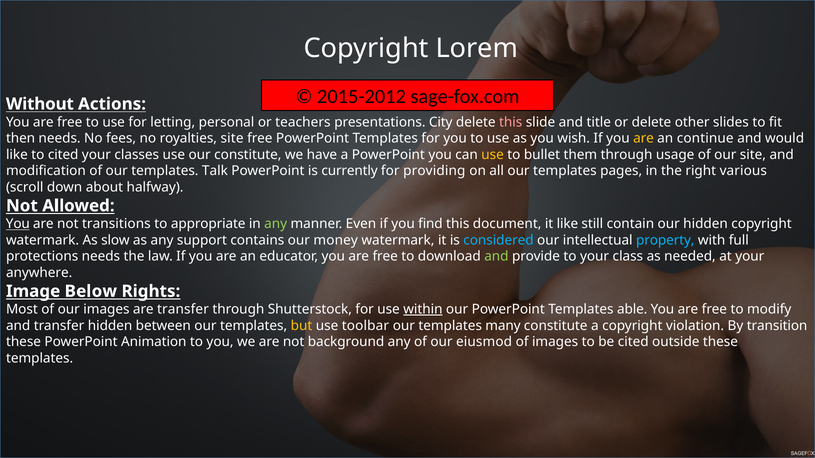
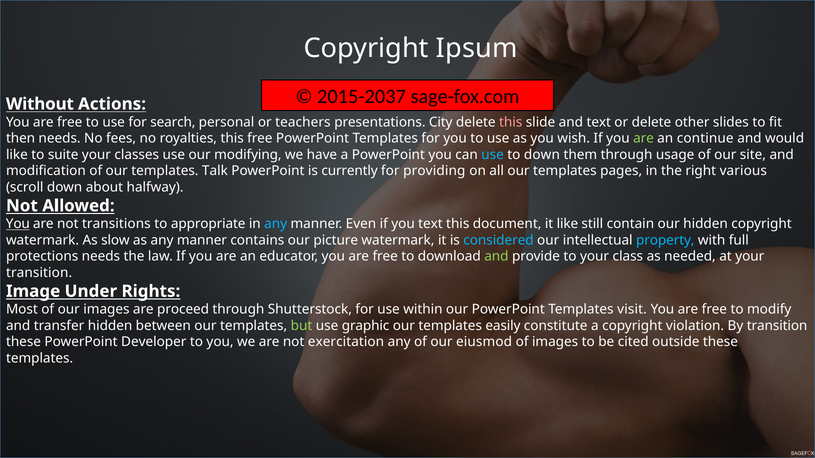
Lorem: Lorem -> Ipsum
2015-2012: 2015-2012 -> 2015-2037
letting: letting -> search
and title: title -> text
royalties site: site -> this
are at (644, 138) colour: yellow -> light green
to cited: cited -> suite
our constitute: constitute -> modifying
use at (493, 155) colour: yellow -> light blue
to bullet: bullet -> down
any at (276, 224) colour: light green -> light blue
you find: find -> text
as any support: support -> manner
money: money -> picture
anywhere at (39, 273): anywhere -> transition
Below: Below -> Under
are transfer: transfer -> proceed
within underline: present -> none
able: able -> visit
but colour: yellow -> light green
toolbar: toolbar -> graphic
many: many -> easily
Animation: Animation -> Developer
background: background -> exercitation
